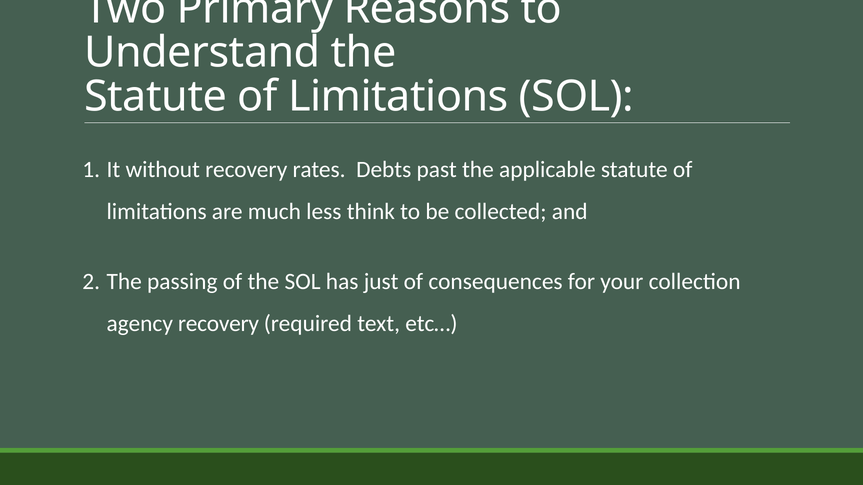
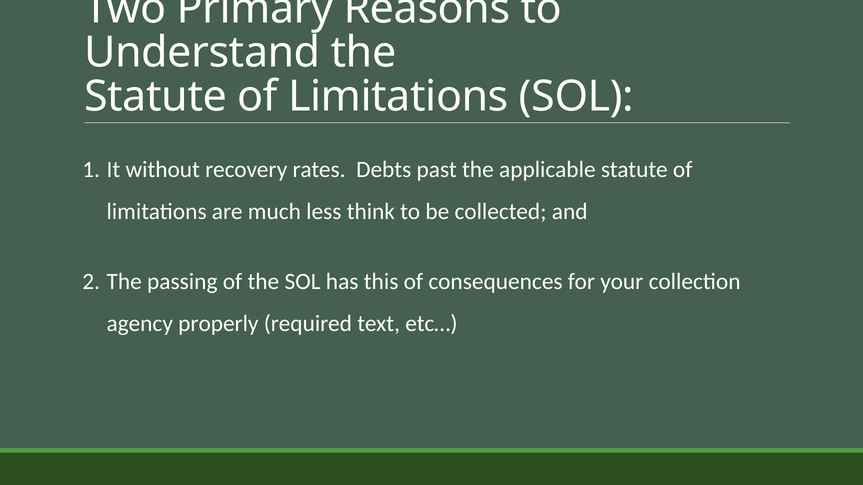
just: just -> this
agency recovery: recovery -> properly
